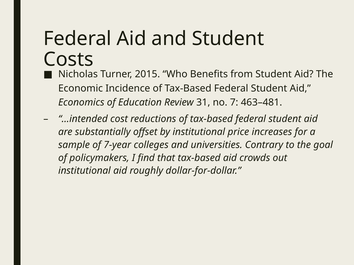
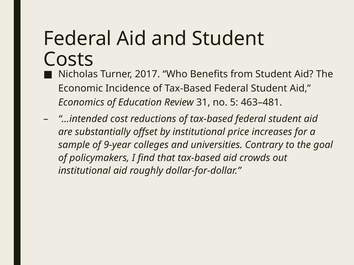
2015: 2015 -> 2017
7: 7 -> 5
7-year: 7-year -> 9-year
